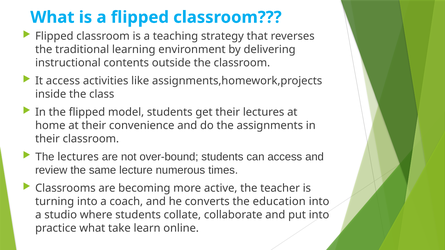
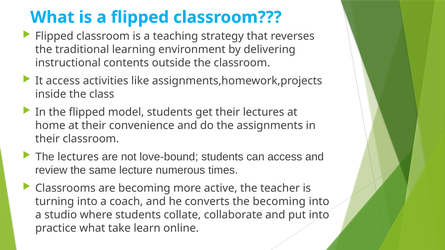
over-bound: over-bound -> love-bound
the education: education -> becoming
